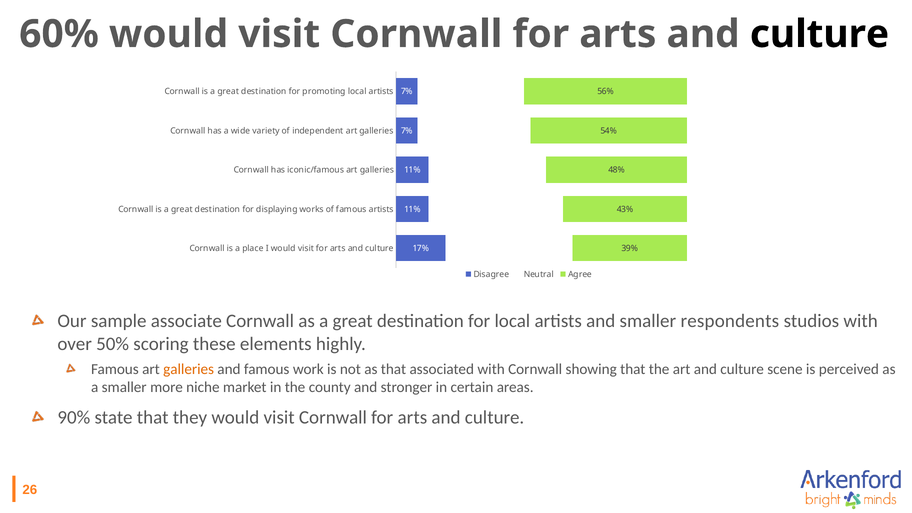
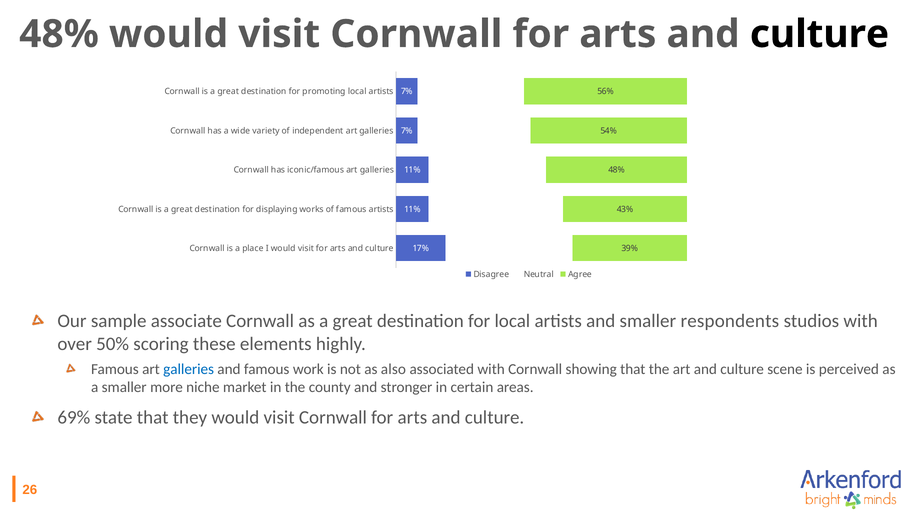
60% at (59, 34): 60% -> 48%
galleries at (189, 369) colour: orange -> blue
as that: that -> also
90%: 90% -> 69%
